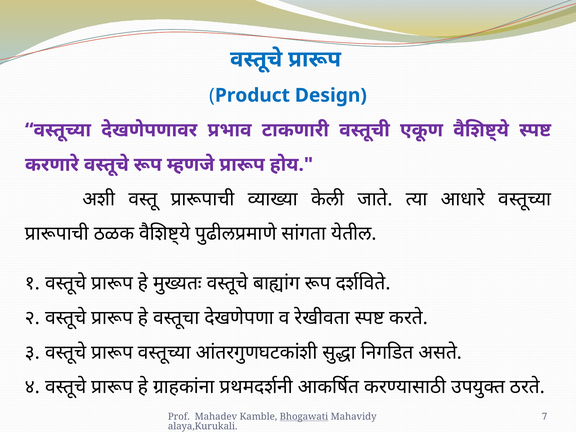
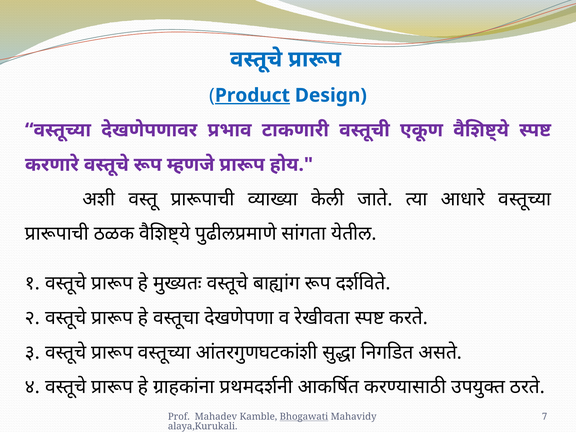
Product underline: none -> present
